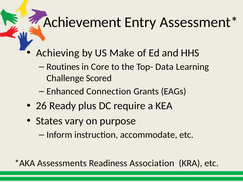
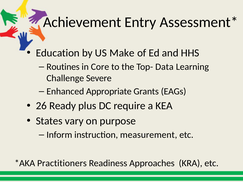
Achieving: Achieving -> Education
Scored: Scored -> Severe
Connection: Connection -> Appropriate
accommodate: accommodate -> measurement
Assessments: Assessments -> Practitioners
Association: Association -> Approaches
